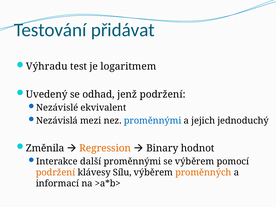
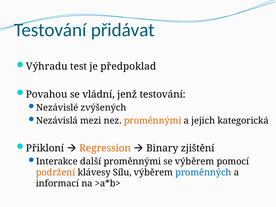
logaritmem: logaritmem -> předpoklad
Uvedený: Uvedený -> Povahou
odhad: odhad -> vládní
jenž podržení: podržení -> testování
ekvivalent: ekvivalent -> zvýšených
proměnnými at (153, 121) colour: blue -> orange
jednoduchý: jednoduchý -> kategorická
Změnila: Změnila -> Přikloní
hodnot: hodnot -> zjištění
proměnných colour: orange -> blue
